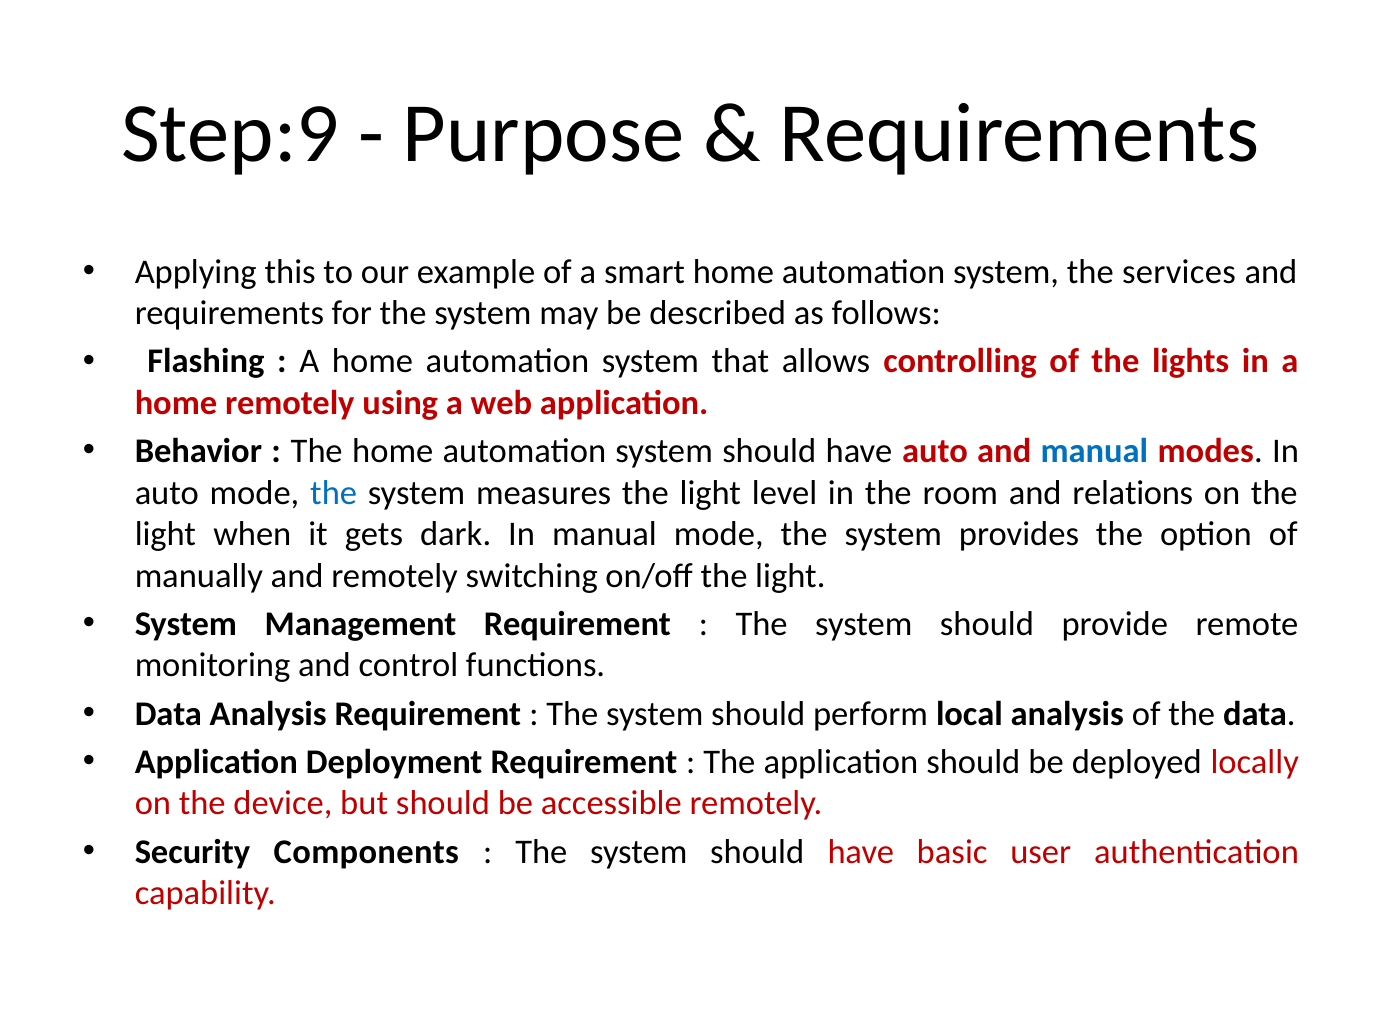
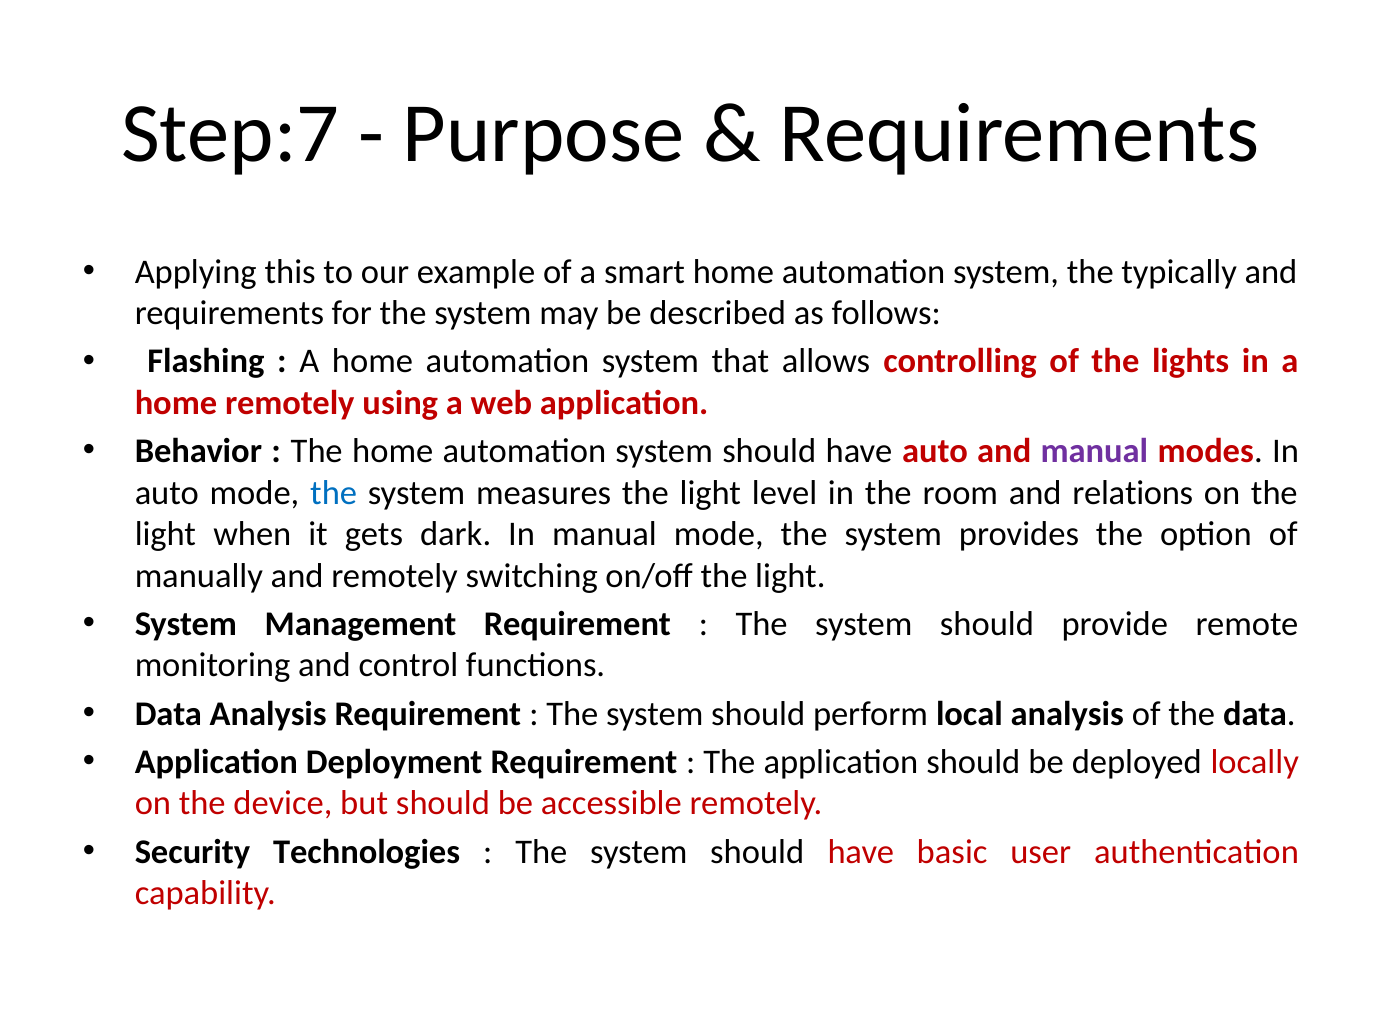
Step:9: Step:9 -> Step:7
services: services -> typically
manual at (1094, 452) colour: blue -> purple
Components: Components -> Technologies
